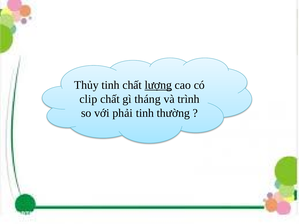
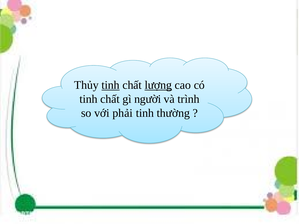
tinh at (111, 85) underline: none -> present
clip at (88, 99): clip -> tinh
tháng: tháng -> người
